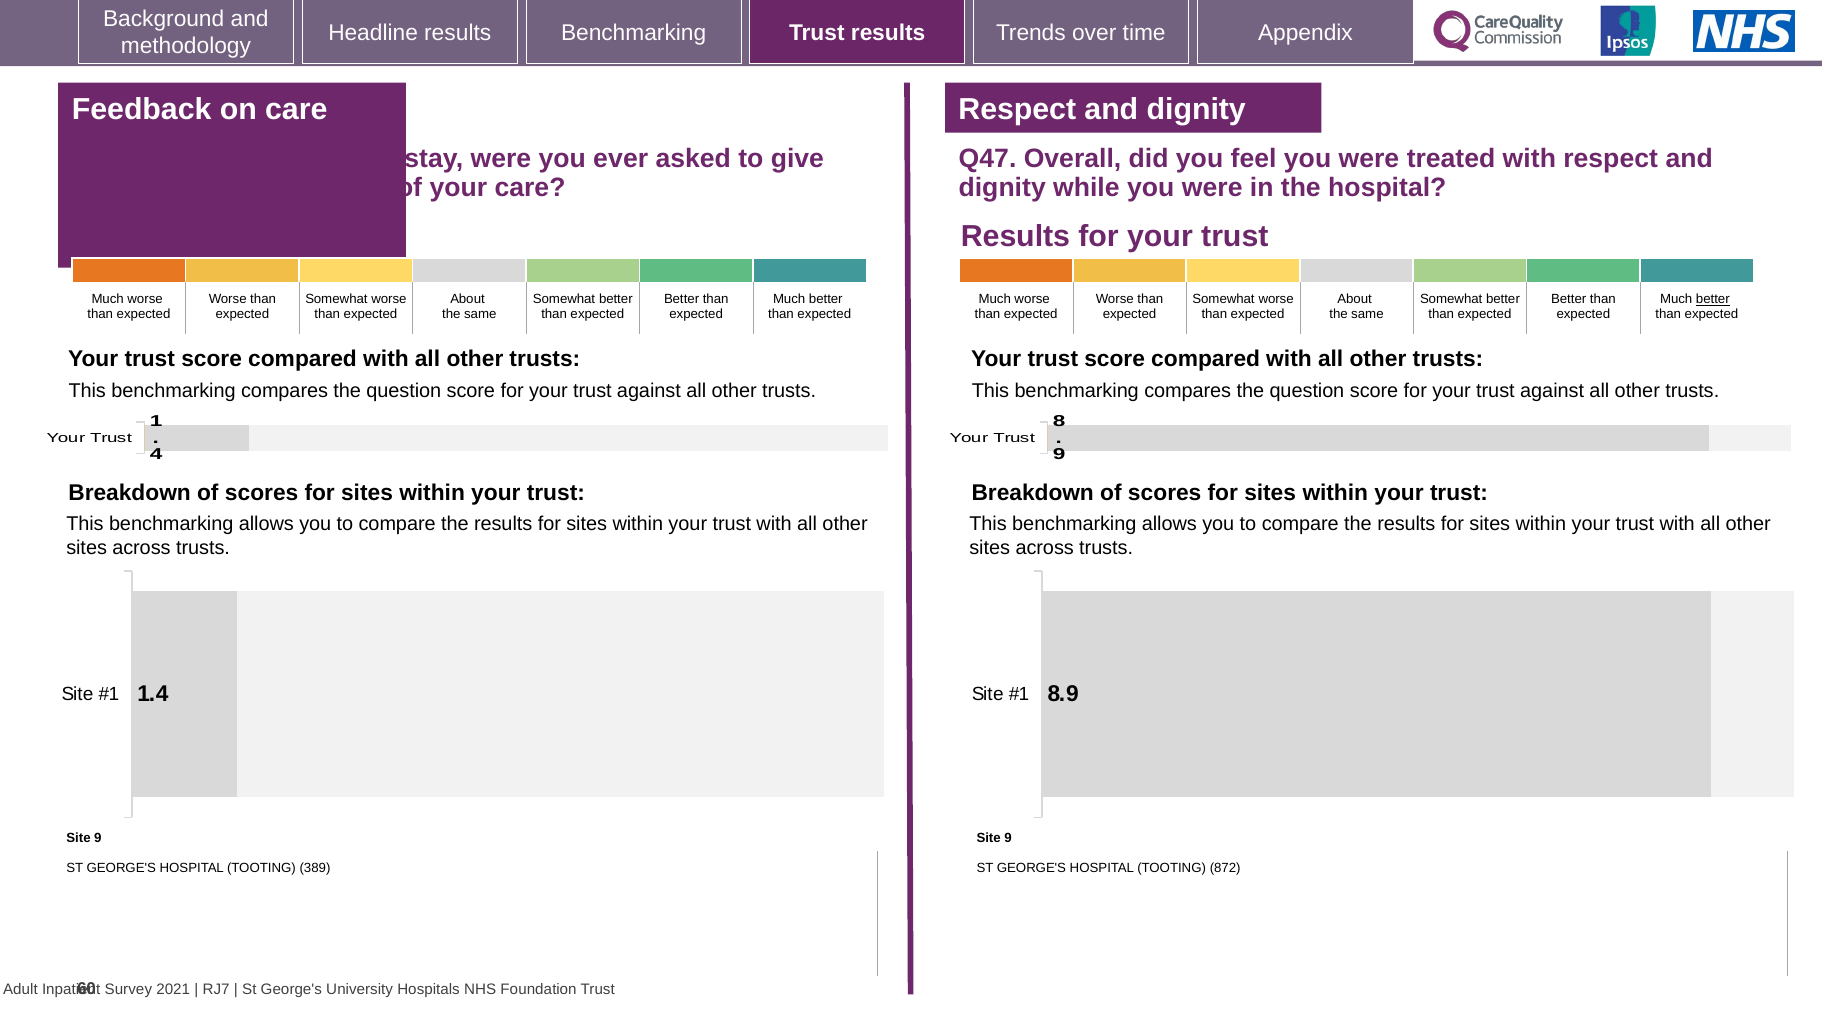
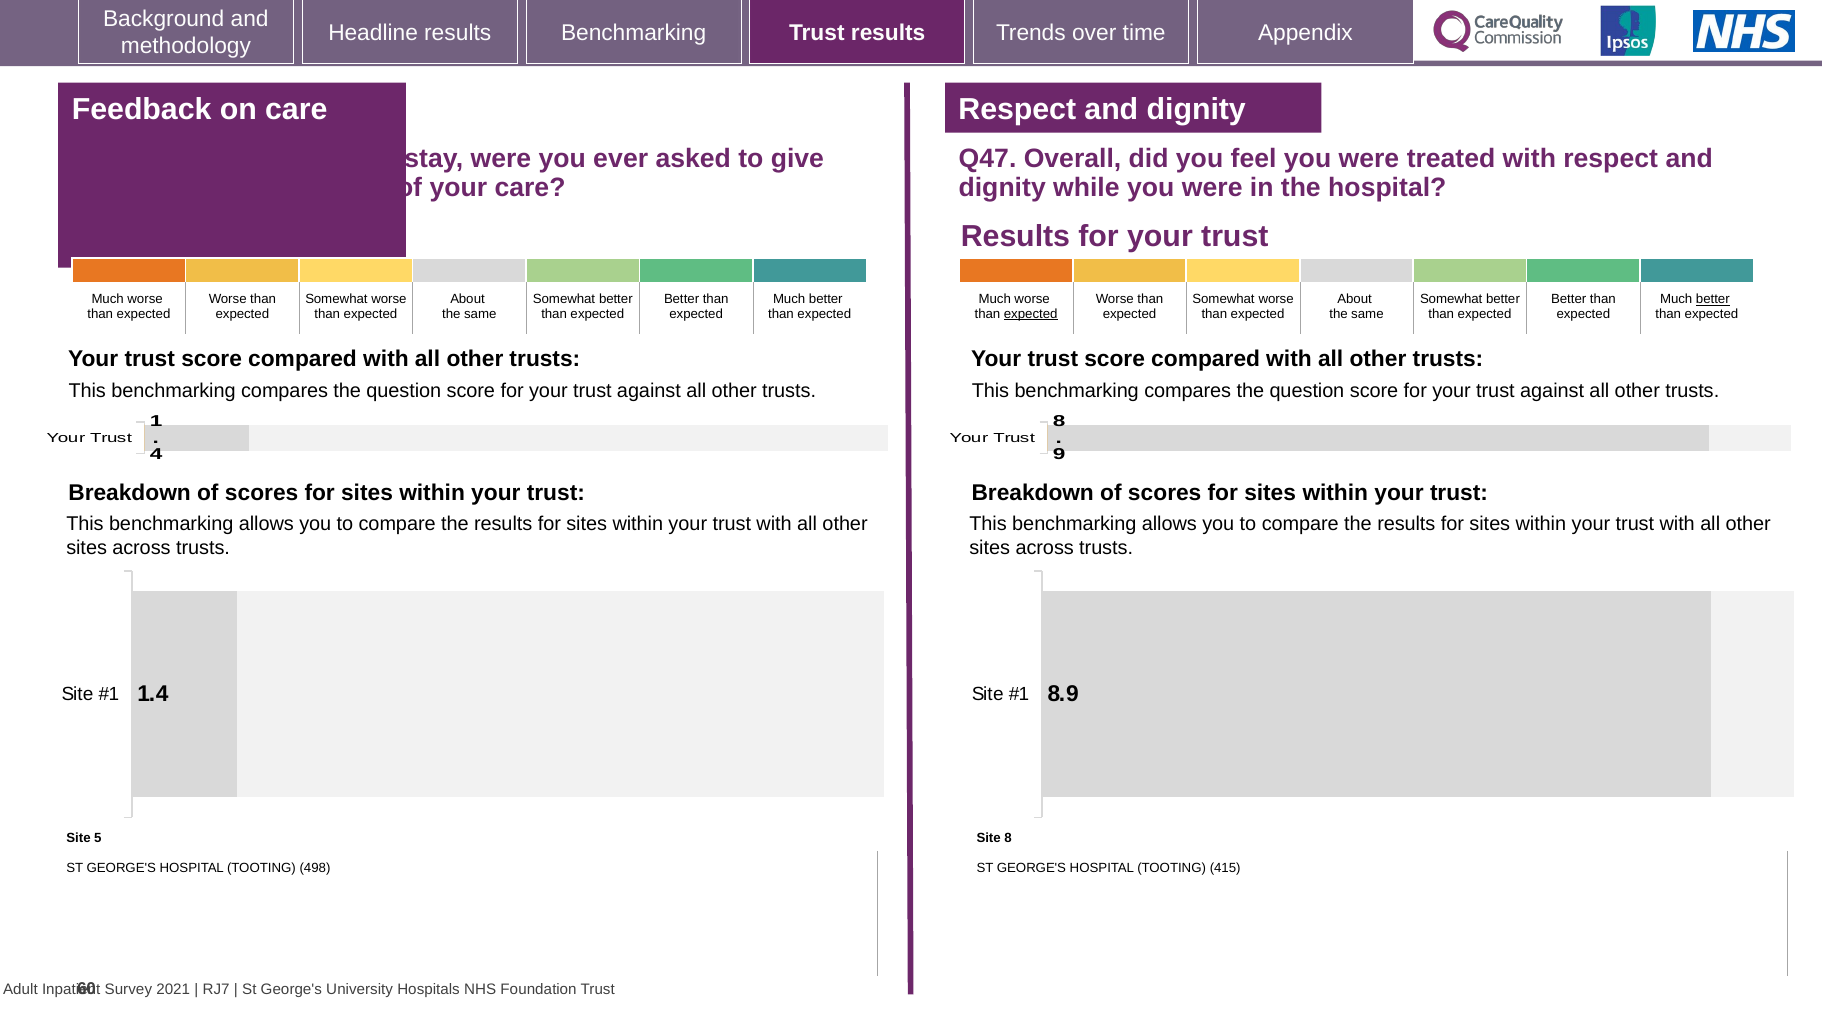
expected at (1031, 314) underline: none -> present
9 at (98, 838): 9 -> 5
9 at (1008, 838): 9 -> 8
389: 389 -> 498
872: 872 -> 415
